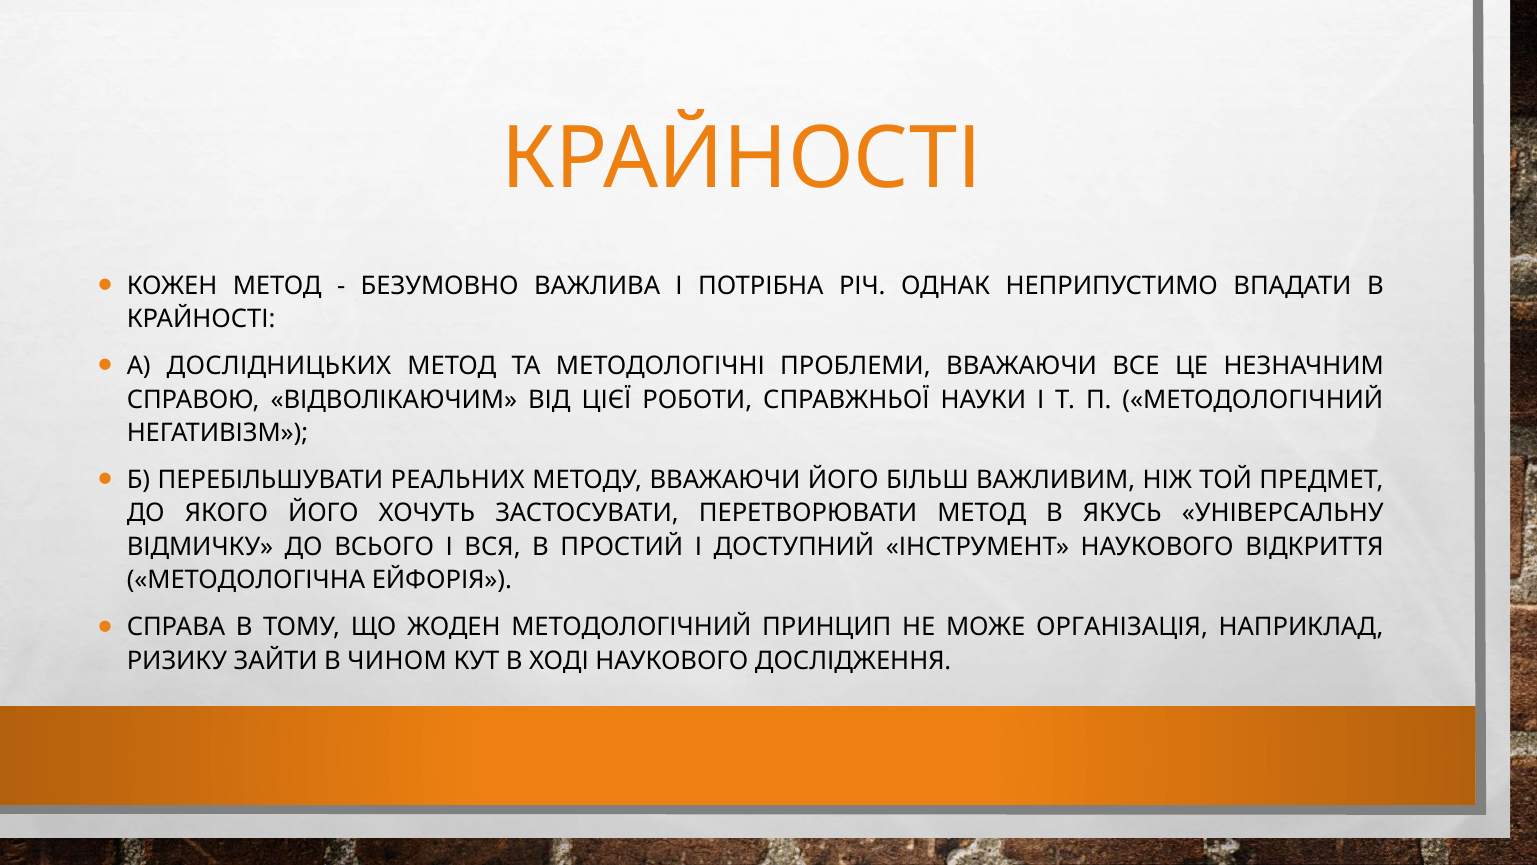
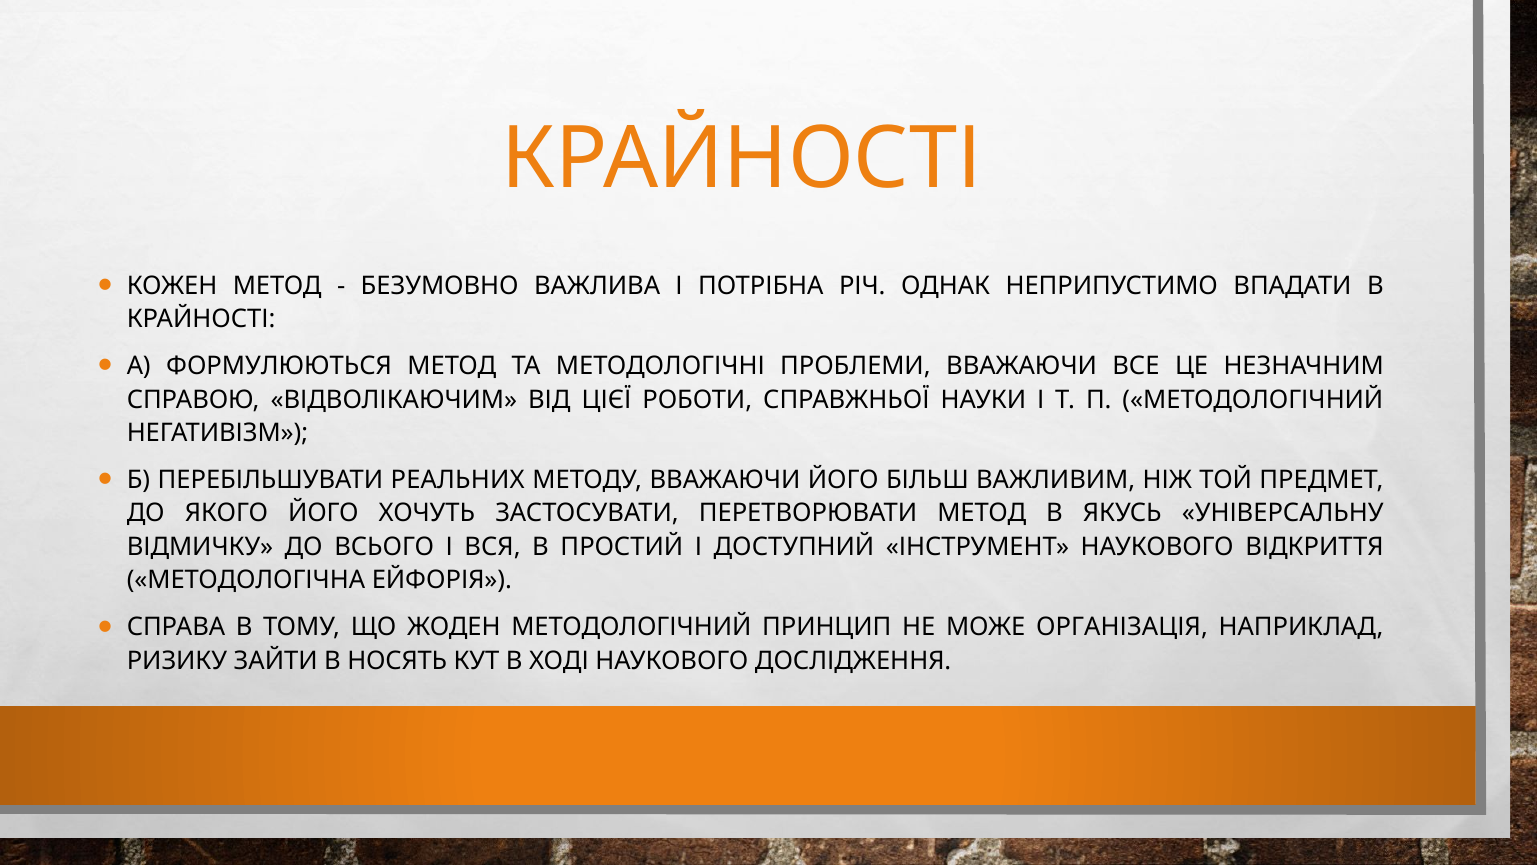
ДОСЛІДНИЦЬКИХ: ДОСЛІДНИЦЬКИХ -> ФОРМУЛЮЮТЬСЯ
ЧИНОМ: ЧИНОМ -> НОСЯТЬ
